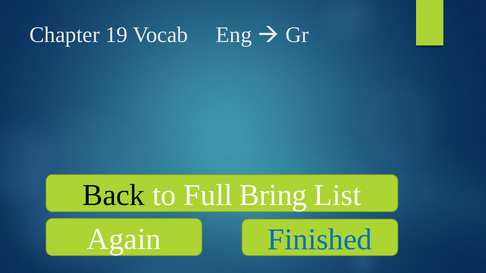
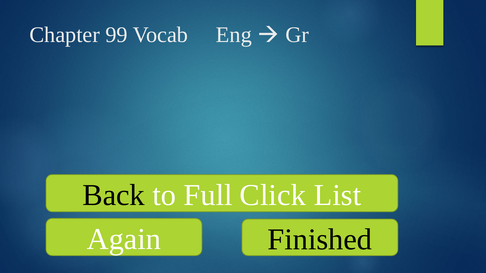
19: 19 -> 99
Bring: Bring -> Click
Finished colour: blue -> black
